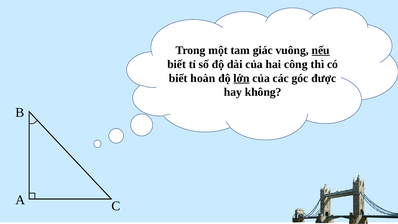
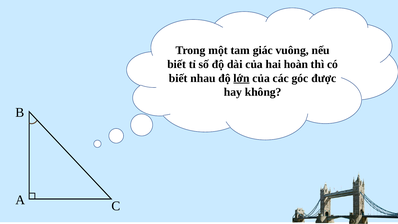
nếu underline: present -> none
công: công -> hoàn
hoàn: hoàn -> nhau
